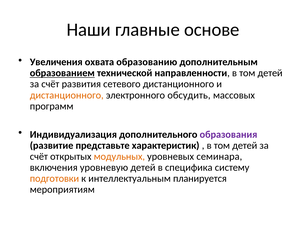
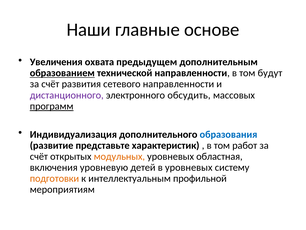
образованию: образованию -> предыдущем
направленности в том детей: детей -> будут
сетевого дистанционного: дистанционного -> направленности
дистанционного at (67, 95) colour: orange -> purple
программ underline: none -> present
образования colour: purple -> blue
детей at (245, 145): детей -> работ
семинара: семинара -> областная
в специфика: специфика -> уровневых
планируется: планируется -> профильной
